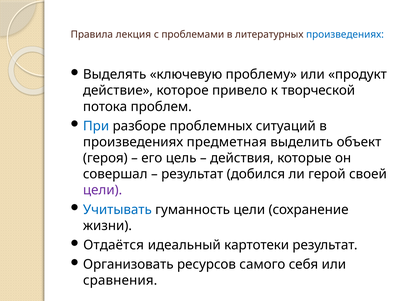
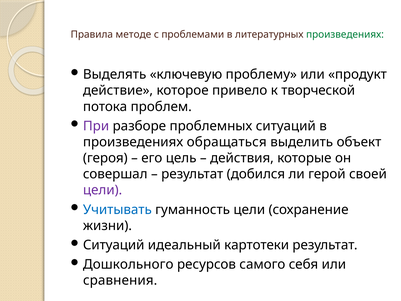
лекция: лекция -> методе
произведениях at (345, 35) colour: blue -> green
При colour: blue -> purple
предметная: предметная -> обращаться
Отдаётся at (114, 245): Отдаётся -> Ситуаций
Организовать: Организовать -> Дошкольного
